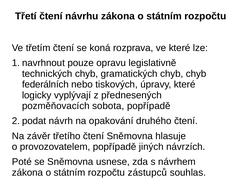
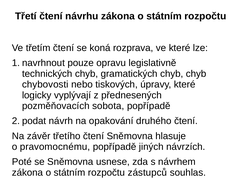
federálních: federálních -> chybovosti
provozovatelem: provozovatelem -> pravomocnému
